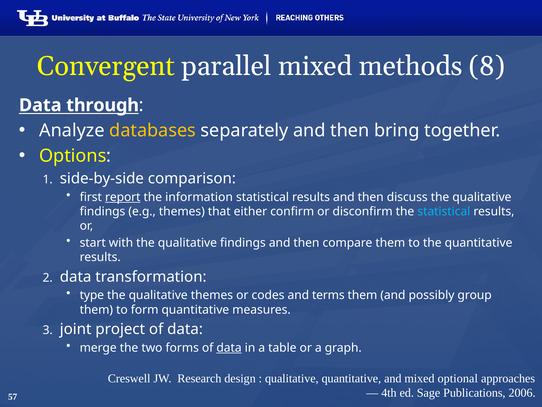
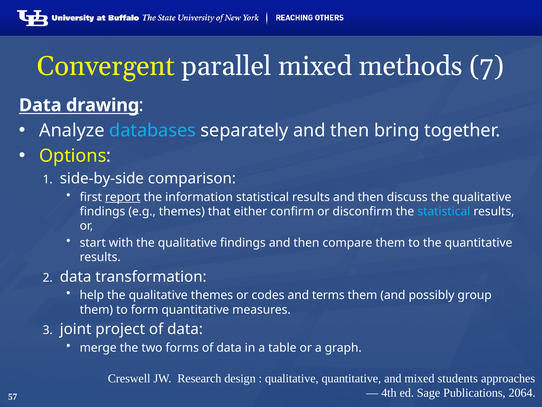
8: 8 -> 7
through: through -> drawing
databases colour: yellow -> light blue
type: type -> help
data at (229, 347) underline: present -> none
optional: optional -> students
2006: 2006 -> 2064
